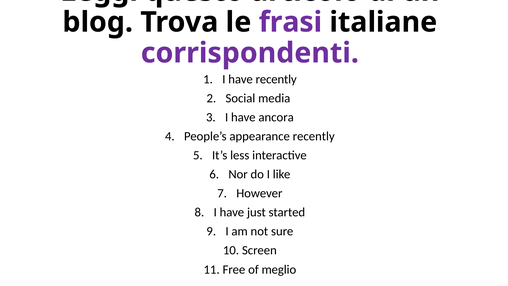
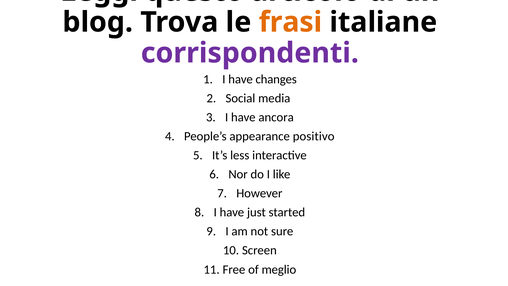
frasi colour: purple -> orange
have recently: recently -> changes
appearance recently: recently -> positivo
